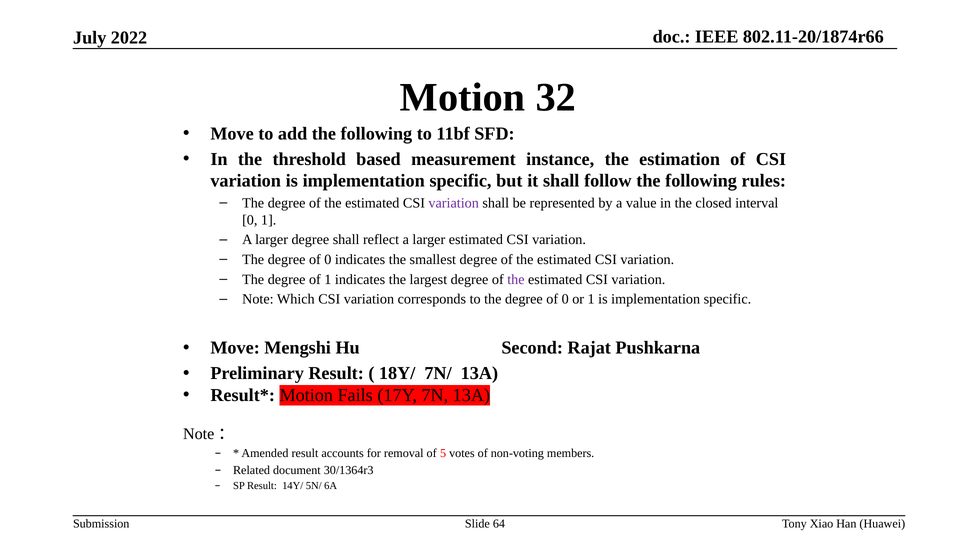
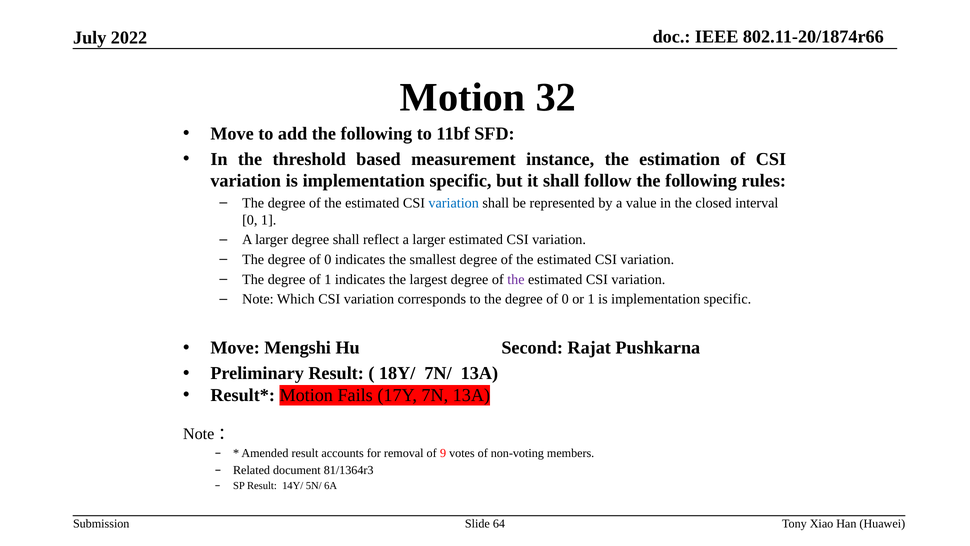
variation at (454, 203) colour: purple -> blue
5: 5 -> 9
30/1364r3: 30/1364r3 -> 81/1364r3
